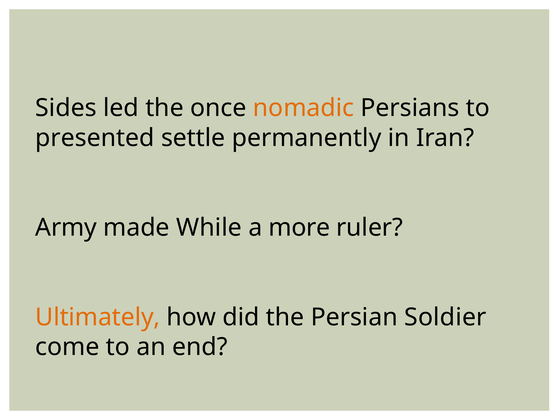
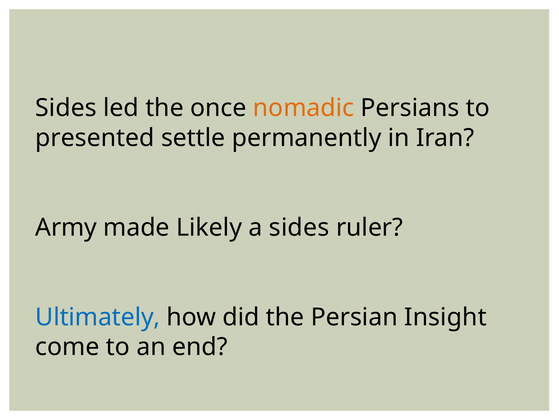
While: While -> Likely
a more: more -> sides
Ultimately colour: orange -> blue
Soldier: Soldier -> Insight
